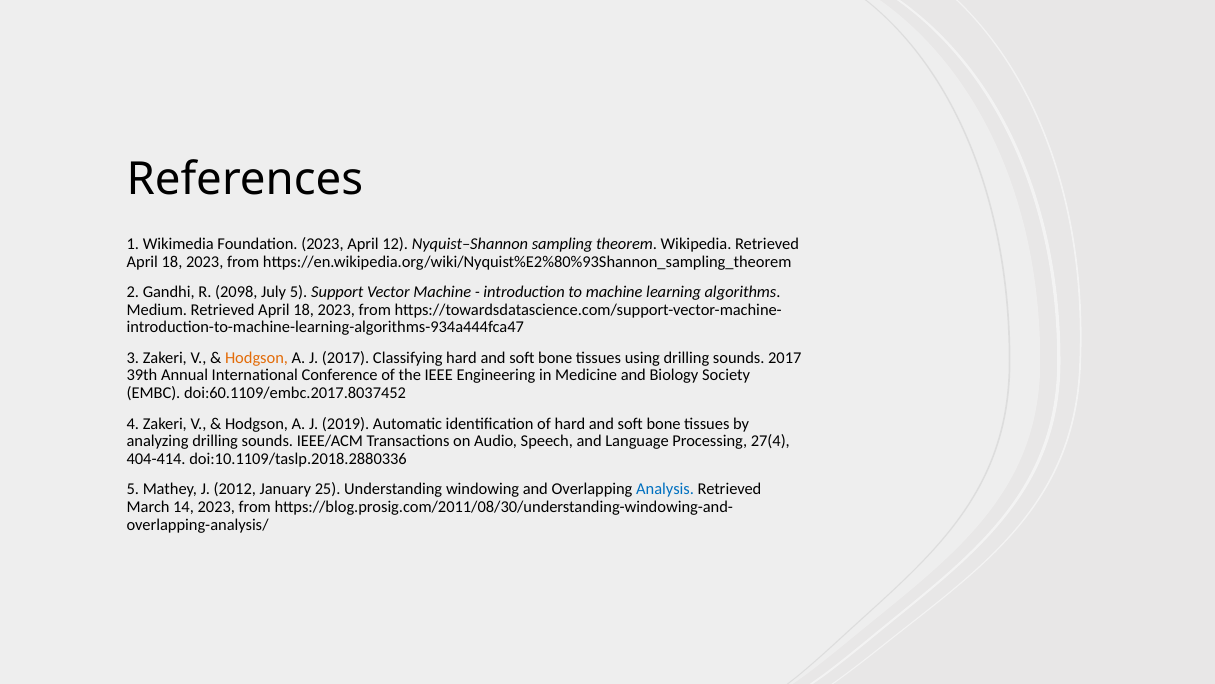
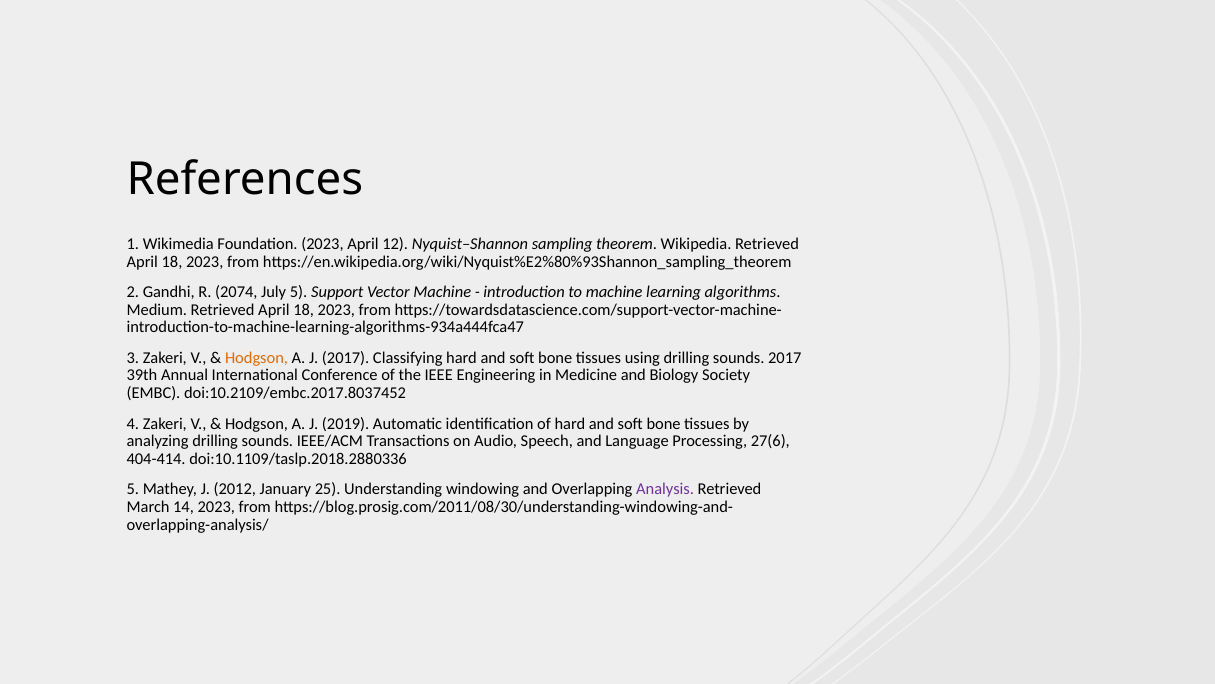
2098: 2098 -> 2074
doi:60.1109/embc.2017.8037452: doi:60.1109/embc.2017.8037452 -> doi:10.2109/embc.2017.8037452
27(4: 27(4 -> 27(6
Analysis colour: blue -> purple
